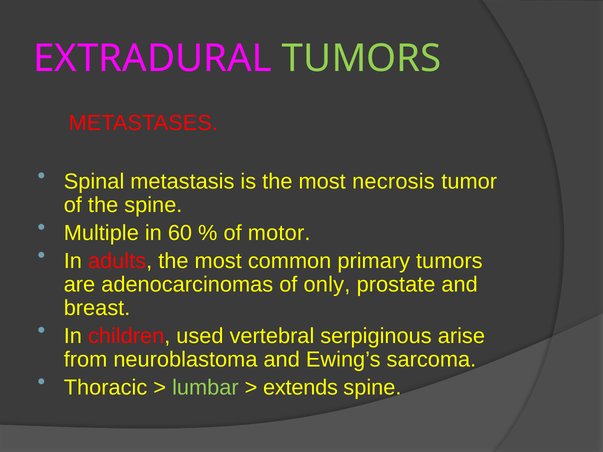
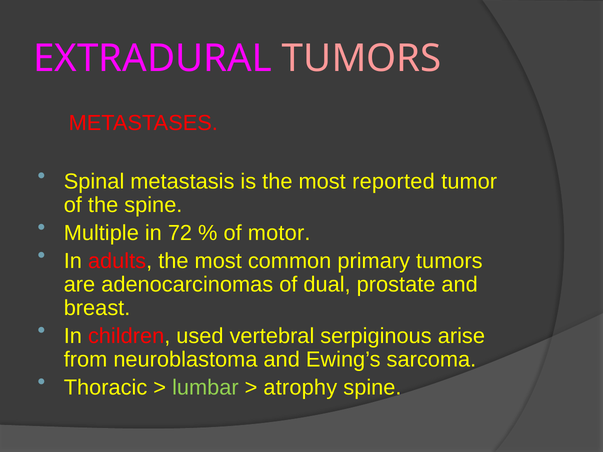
TUMORS at (362, 58) colour: light green -> pink
necrosis: necrosis -> reported
60: 60 -> 72
only: only -> dual
extends: extends -> atrophy
